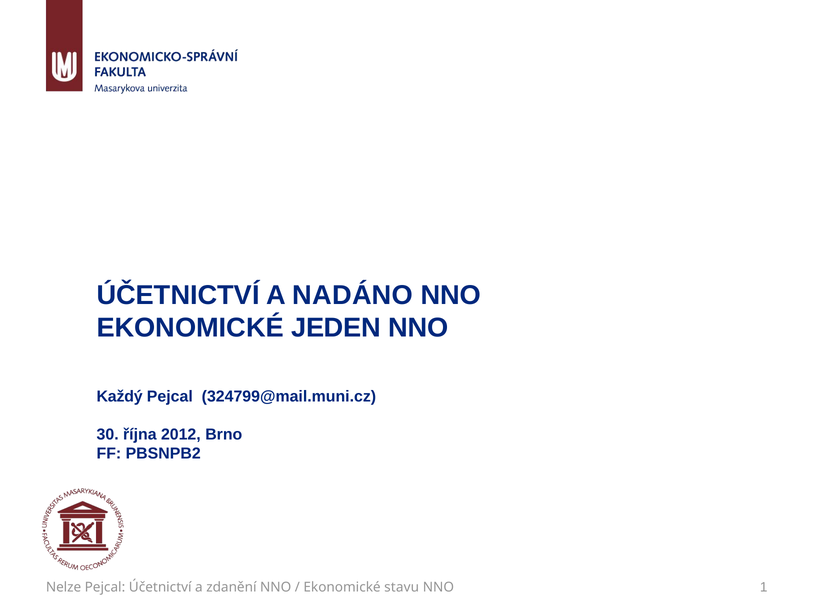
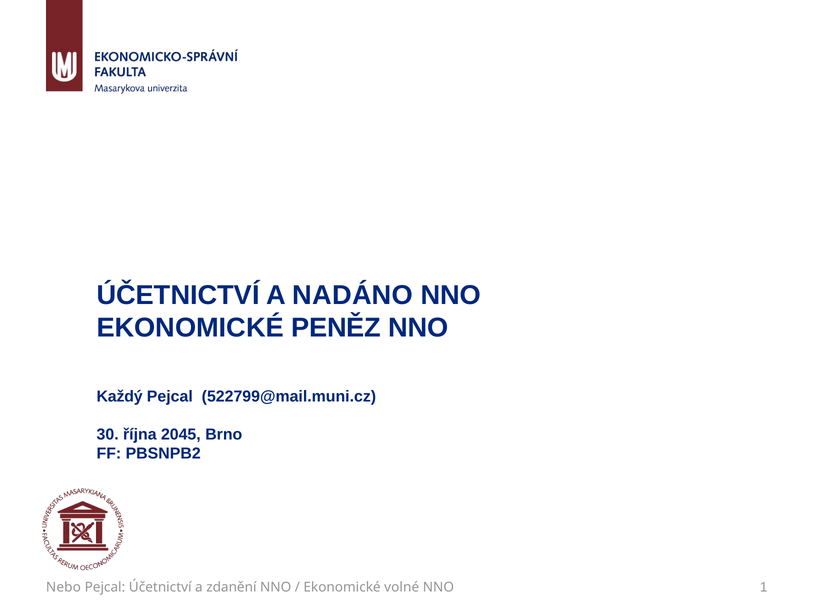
JEDEN: JEDEN -> PENĚZ
324799@mail.muni.cz: 324799@mail.muni.cz -> 522799@mail.muni.cz
2012: 2012 -> 2045
Nelze: Nelze -> Nebo
stavu: stavu -> volné
